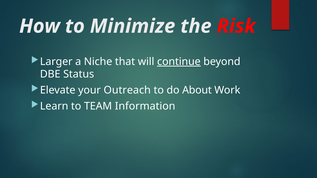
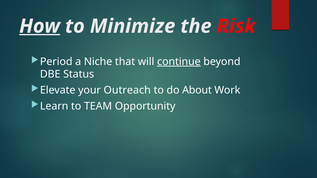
How underline: none -> present
Larger: Larger -> Period
Information: Information -> Opportunity
